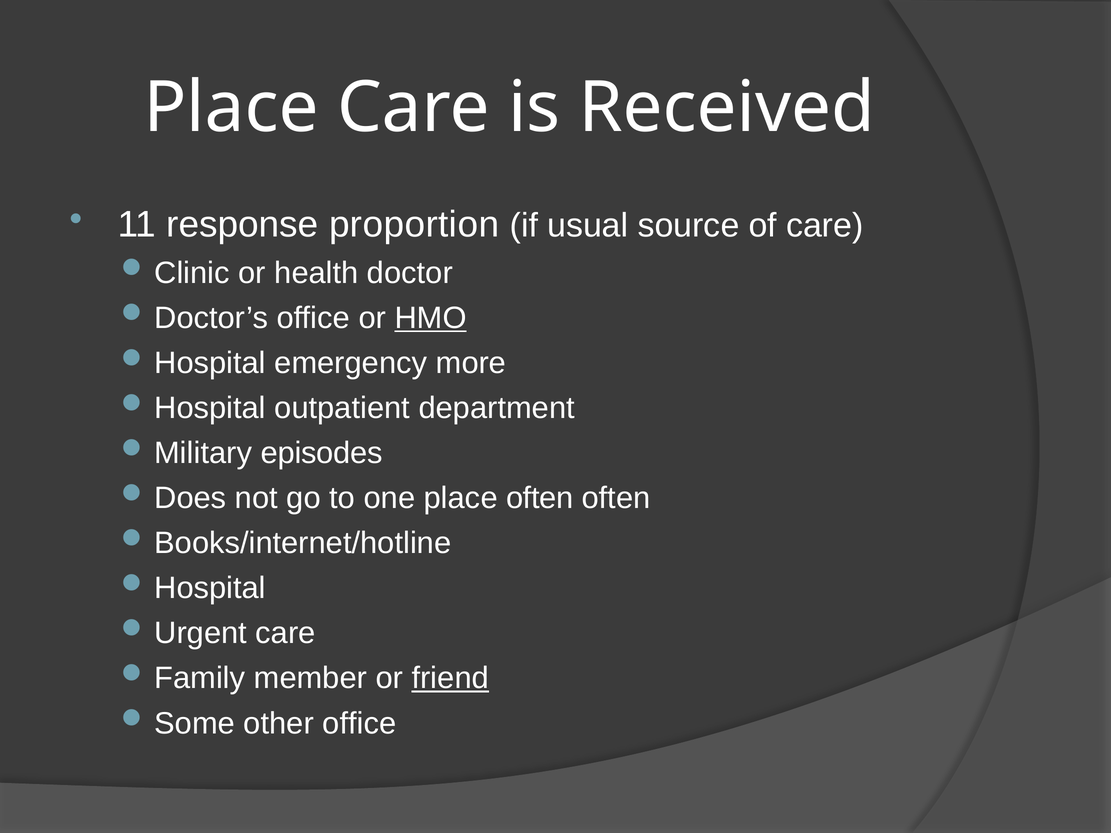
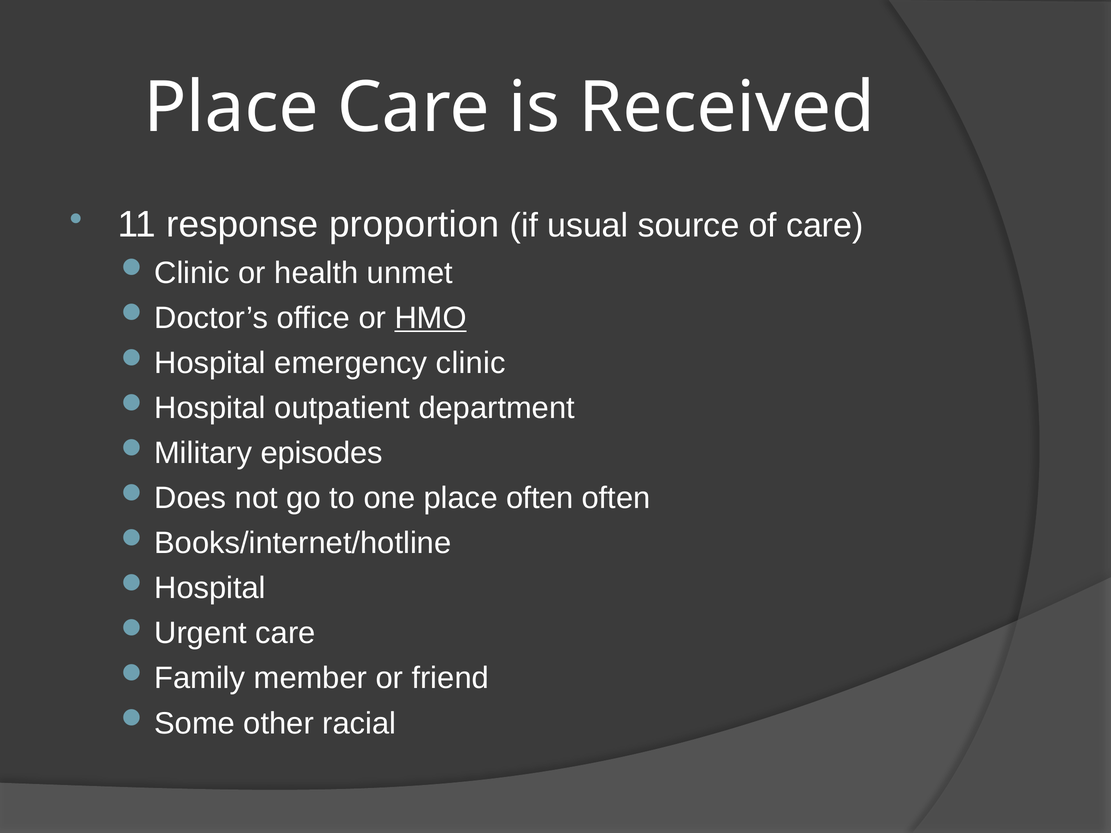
doctor: doctor -> unmet
more: more -> clinic
friend underline: present -> none
other office: office -> racial
